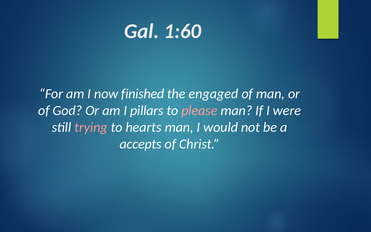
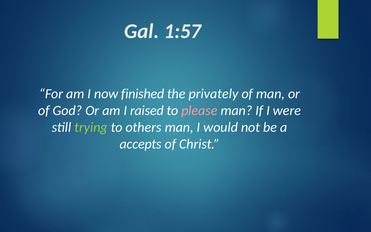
1:60: 1:60 -> 1:57
engaged: engaged -> privately
pillars: pillars -> raised
trying colour: pink -> light green
hearts: hearts -> others
